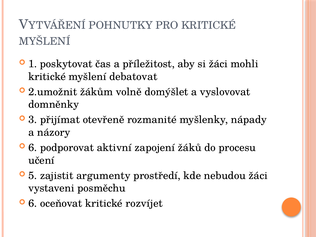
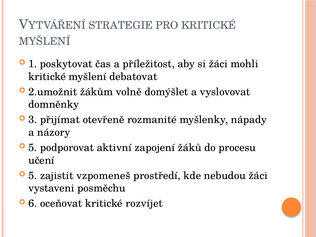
POHNUTKY: POHNUTKY -> STRATEGIE
6 at (33, 148): 6 -> 5
argumenty: argumenty -> vzpomeneš
